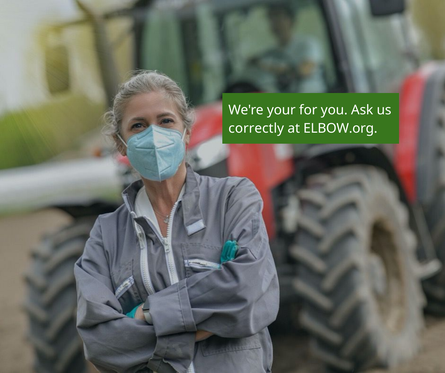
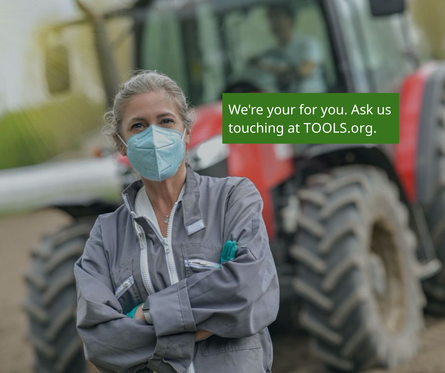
correctly: correctly -> touching
ELBOW.org: ELBOW.org -> TOOLS.org
